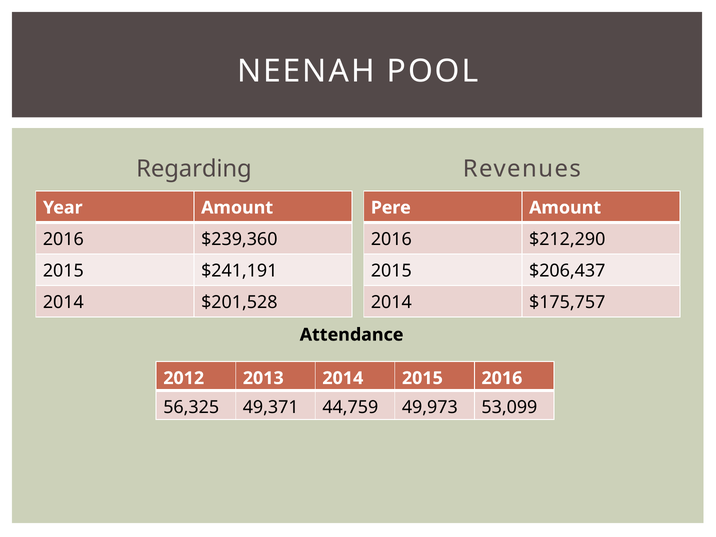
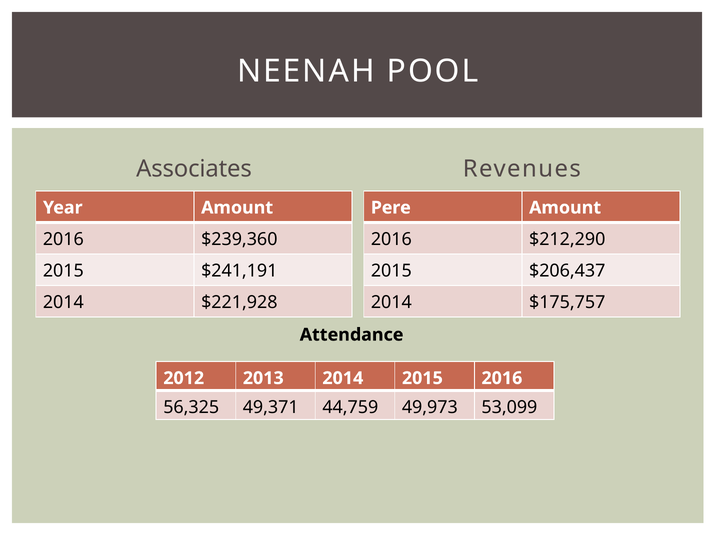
Regarding: Regarding -> Associates
$201,528: $201,528 -> $221,928
